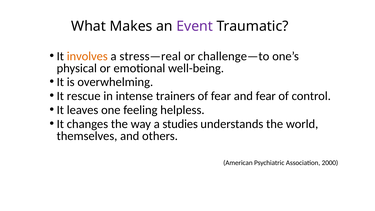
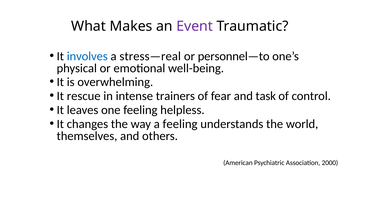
involves colour: orange -> blue
challenge—to: challenge—to -> personnel—to
and fear: fear -> task
a studies: studies -> feeling
